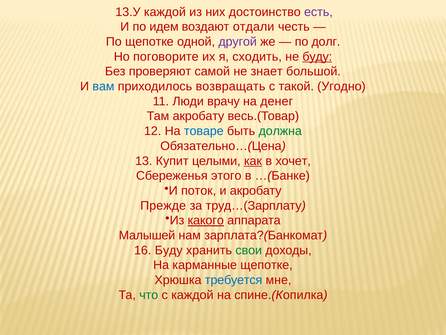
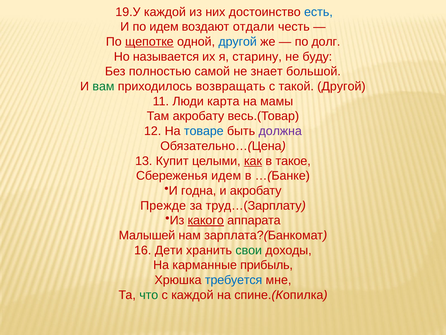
13.У: 13.У -> 19.У
есть colour: purple -> blue
щепотке at (149, 42) underline: none -> present
другой at (238, 42) colour: purple -> blue
поговорите: поговорите -> называется
сходить: сходить -> старину
буду at (317, 57) underline: present -> none
проверяют: проверяют -> полностью
вам colour: blue -> green
такой Угодно: Угодно -> Другой
врачу: врачу -> карта
денег: денег -> мамы
должна colour: green -> purple
хочет: хочет -> такое
Сбереженья этого: этого -> идем
поток: поток -> годна
16 Буду: Буду -> Дети
карманные щепотке: щепотке -> прибыль
